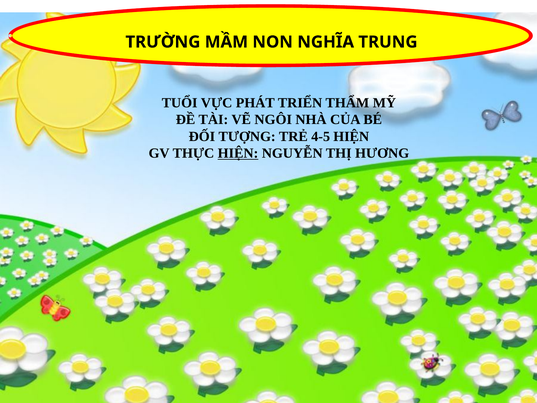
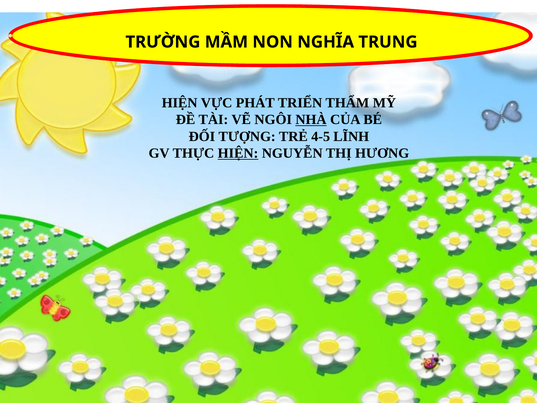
TUỔI at (180, 103): TUỔI -> HIỆN
NHÀ underline: none -> present
4-5 HIỆN: HIỆN -> LĨNH
